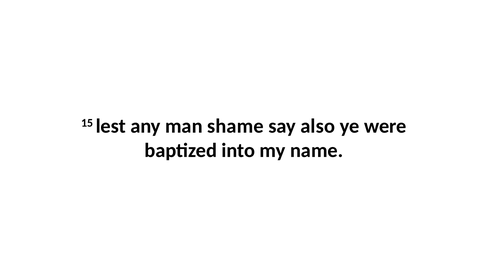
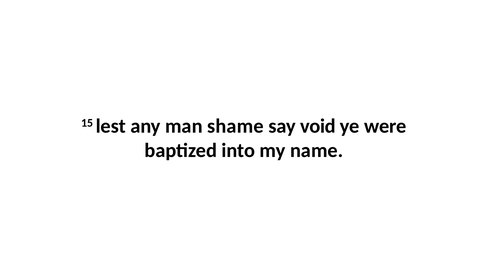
also: also -> void
